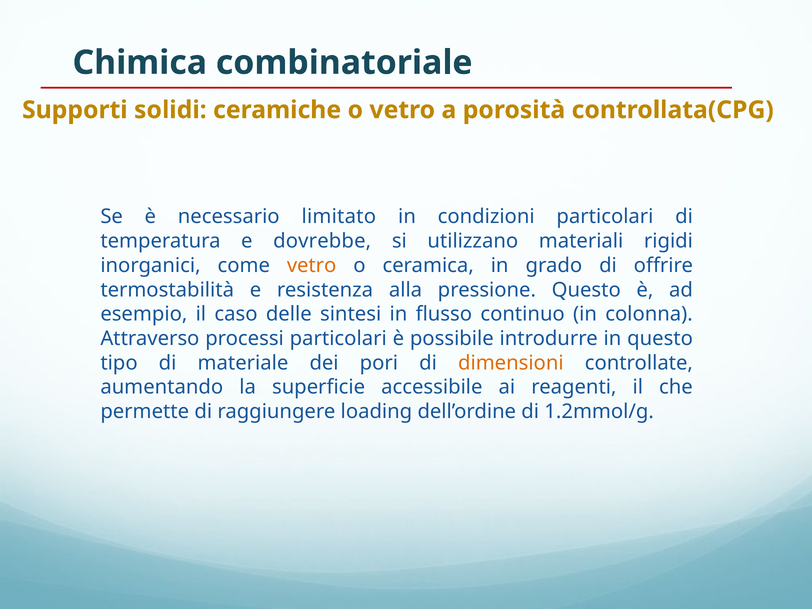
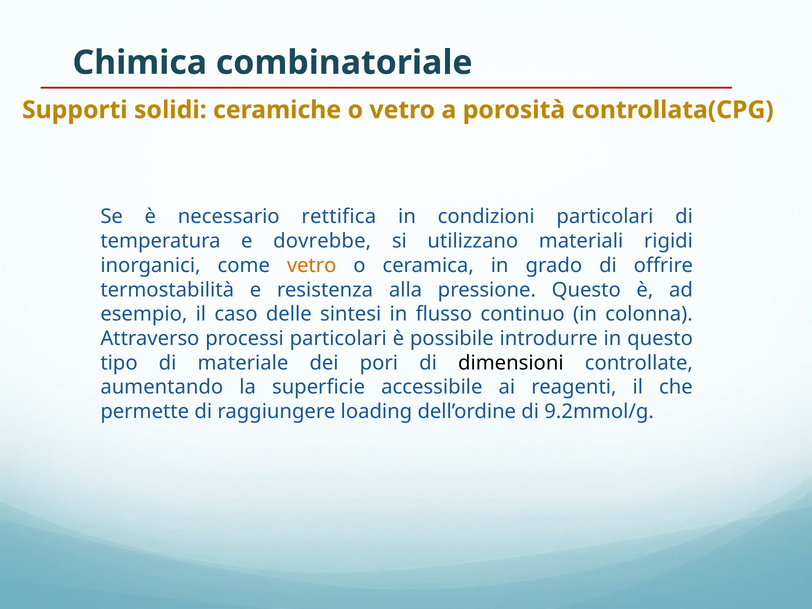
limitato: limitato -> rettifica
dimensioni colour: orange -> black
1.2mmol/g: 1.2mmol/g -> 9.2mmol/g
